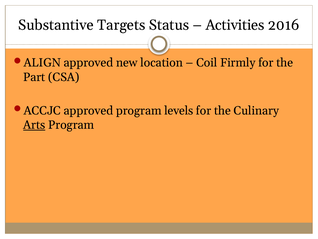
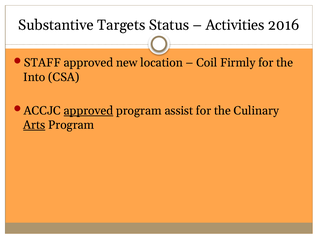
ALIGN: ALIGN -> STAFF
Part: Part -> Into
approved at (88, 110) underline: none -> present
levels: levels -> assist
